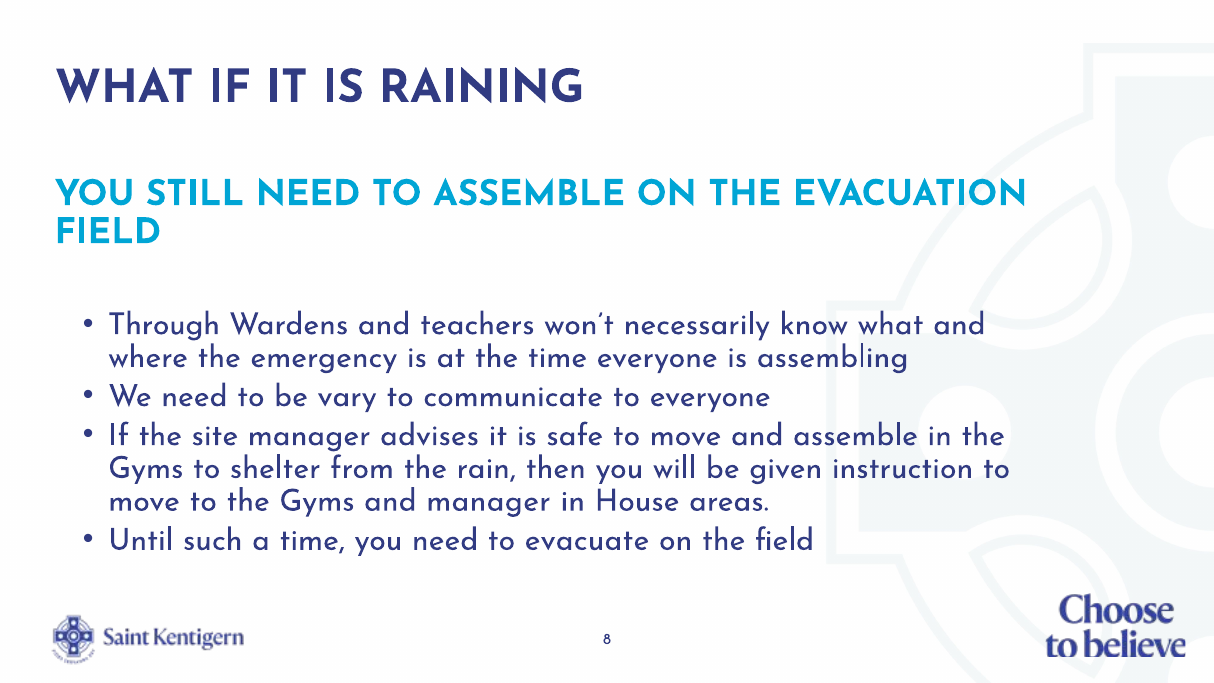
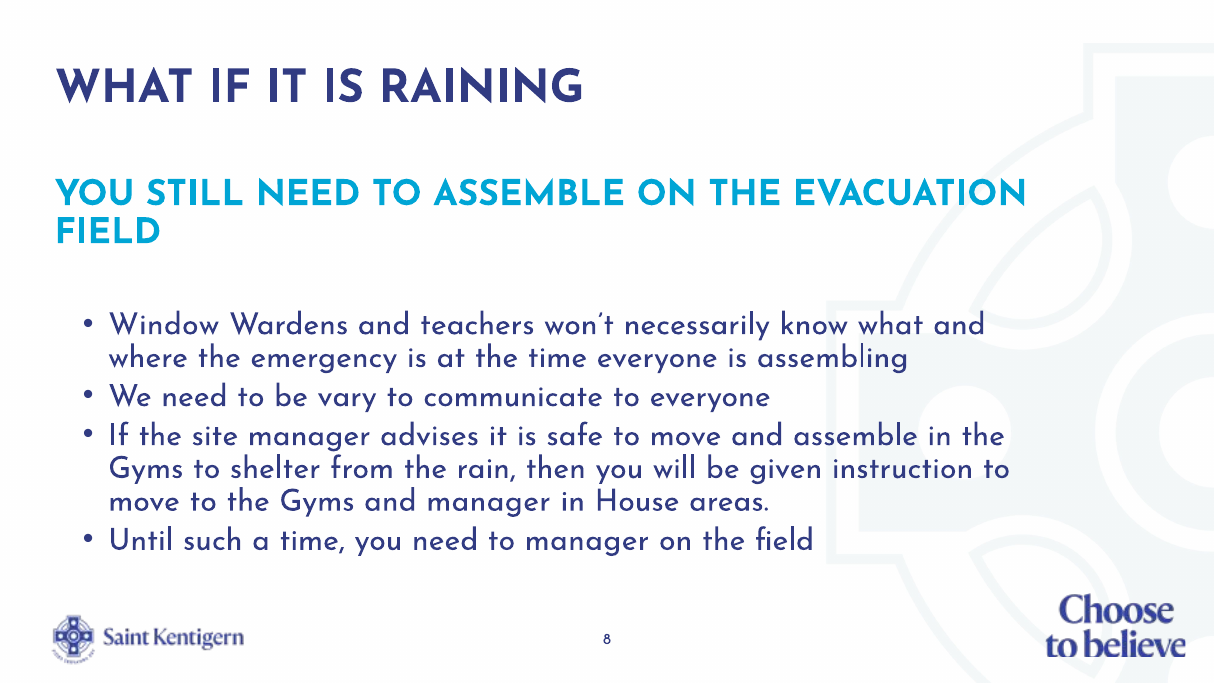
Through: Through -> Window
to evacuate: evacuate -> manager
